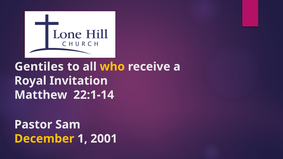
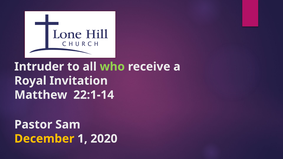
Gentiles: Gentiles -> Intruder
who colour: yellow -> light green
2001: 2001 -> 2020
